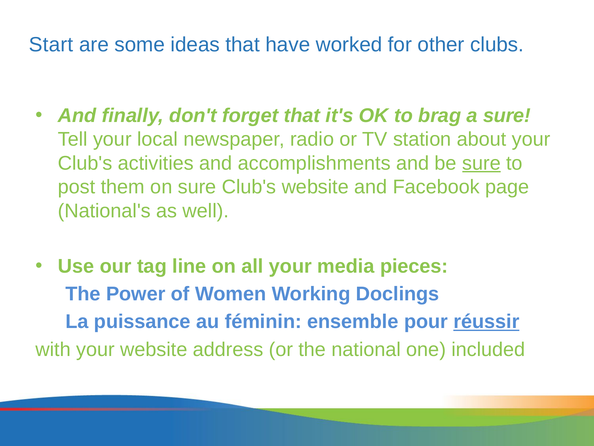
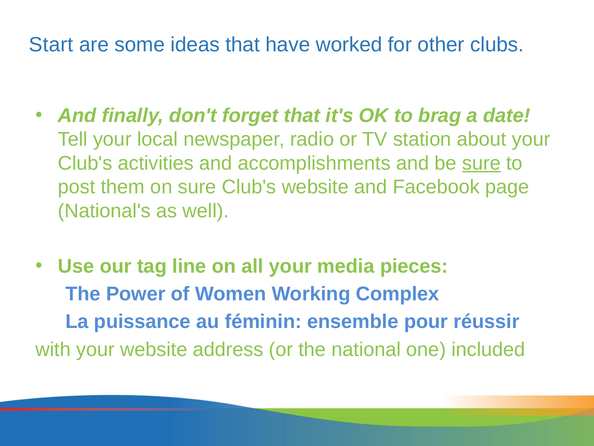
a sure: sure -> date
Doclings: Doclings -> Complex
réussir underline: present -> none
